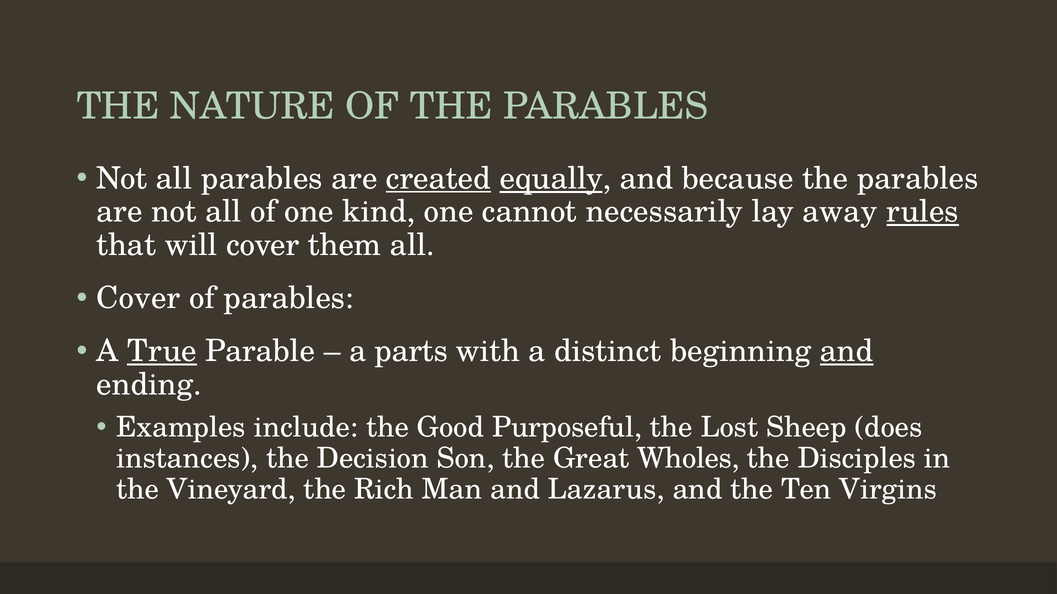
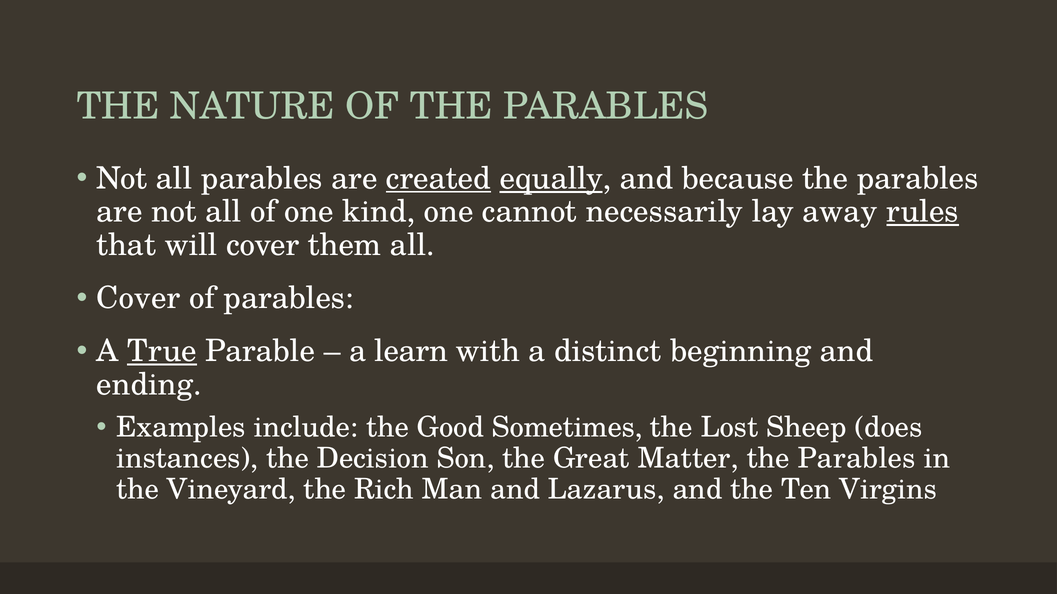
parts: parts -> learn
and at (847, 351) underline: present -> none
Purposeful: Purposeful -> Sometimes
Wholes: Wholes -> Matter
Disciples at (857, 459): Disciples -> Parables
